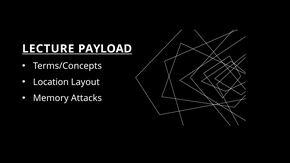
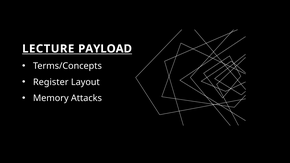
Location: Location -> Register
